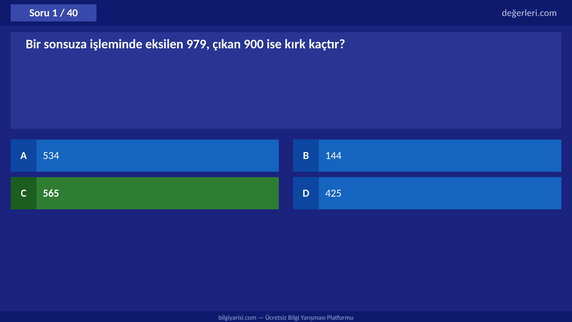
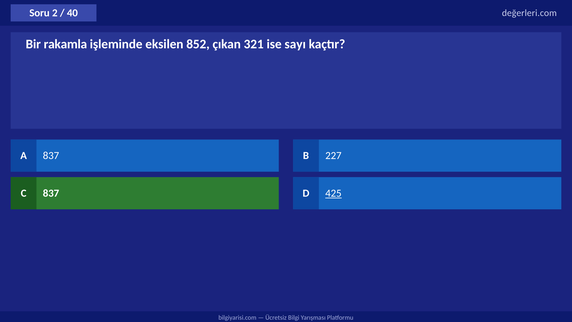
1: 1 -> 2
sonsuza: sonsuza -> rakamla
979: 979 -> 852
900: 900 -> 321
kırk: kırk -> sayı
A 534: 534 -> 837
144: 144 -> 227
C 565: 565 -> 837
425 underline: none -> present
